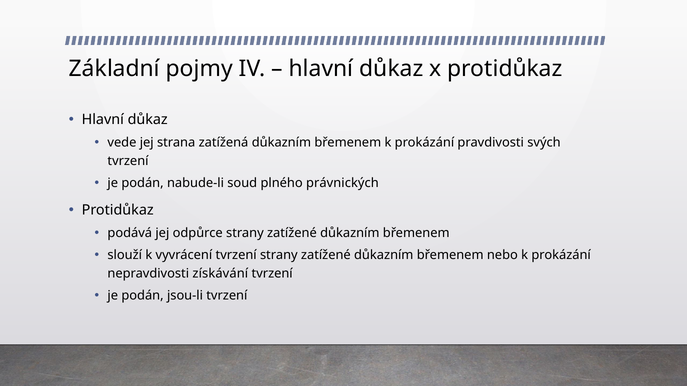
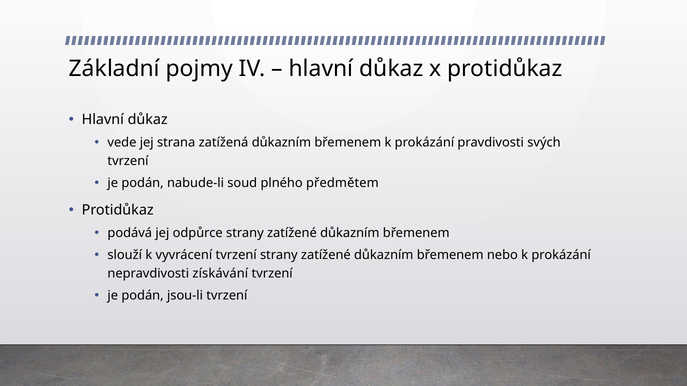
právnických: právnických -> předmětem
